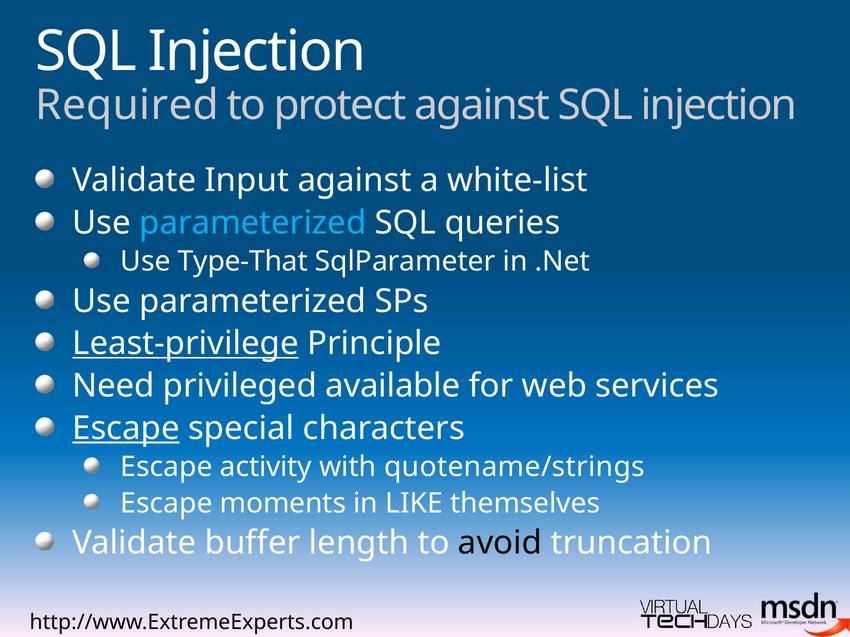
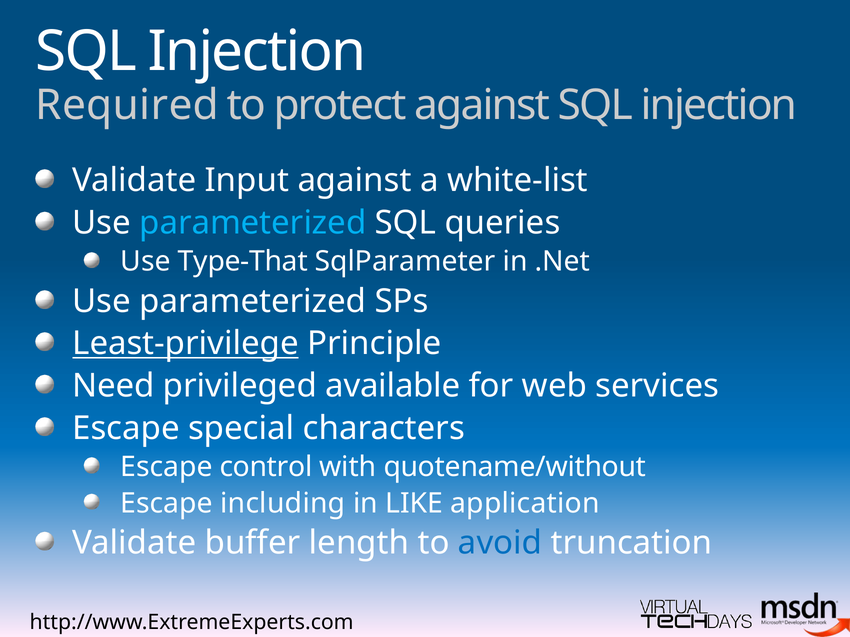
Escape at (126, 428) underline: present -> none
activity: activity -> control
quotename/strings: quotename/strings -> quotename/without
moments: moments -> including
themselves: themselves -> application
avoid colour: black -> blue
